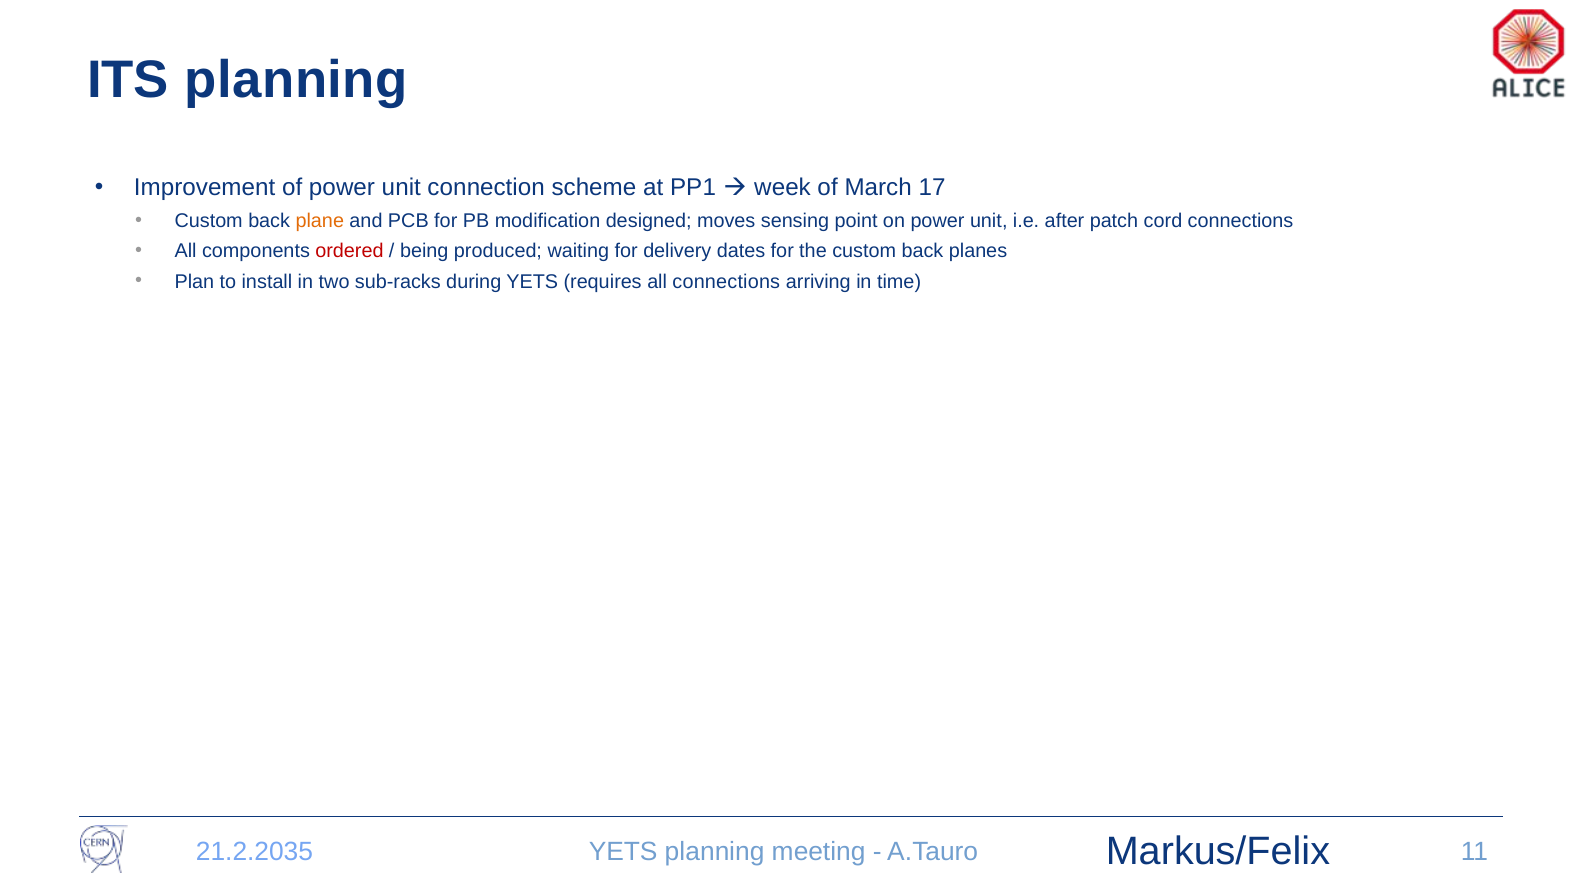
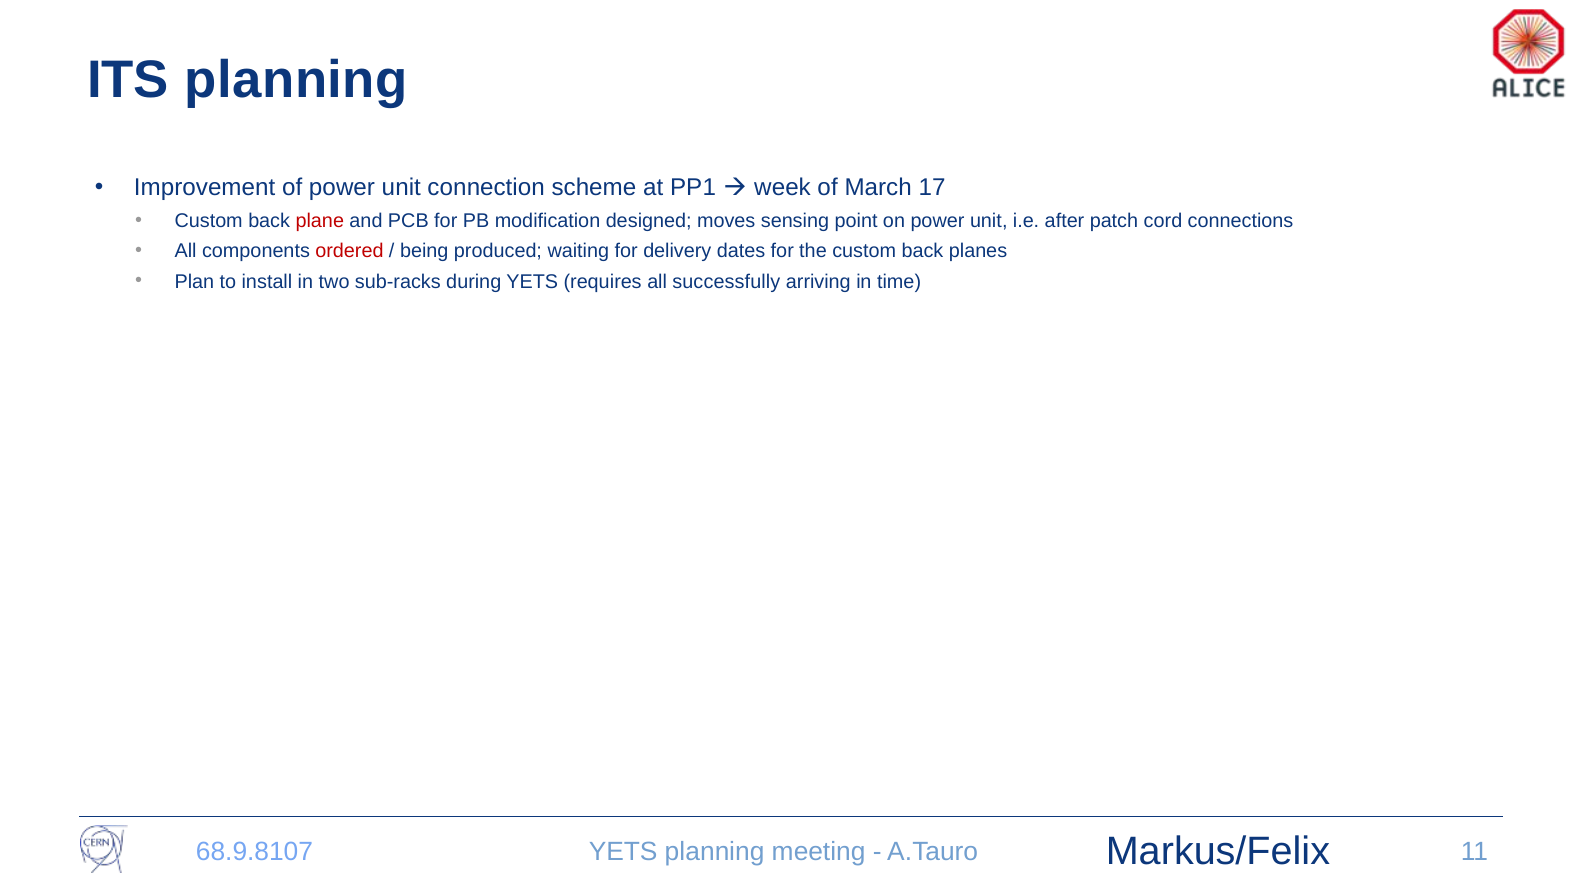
plane colour: orange -> red
all connections: connections -> successfully
21.2.2035: 21.2.2035 -> 68.9.8107
